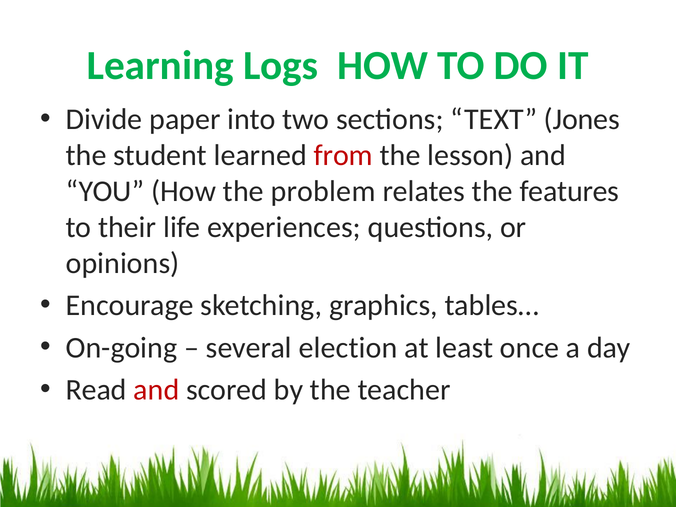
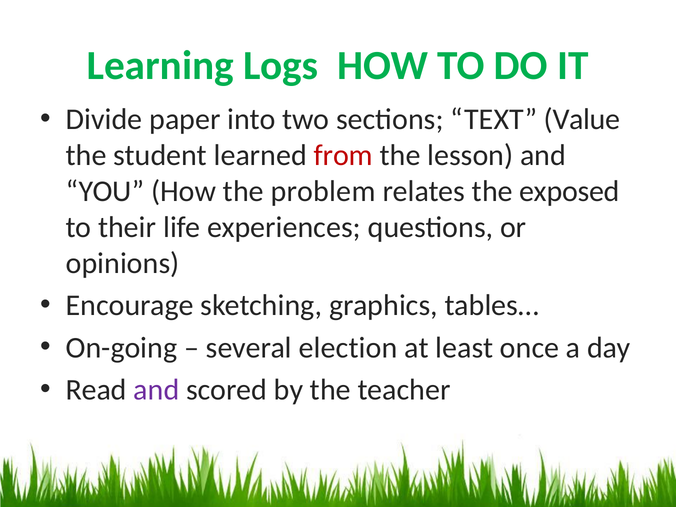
Jones: Jones -> Value
features: features -> exposed
and at (156, 390) colour: red -> purple
